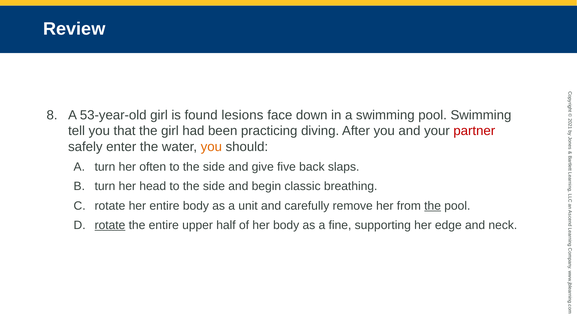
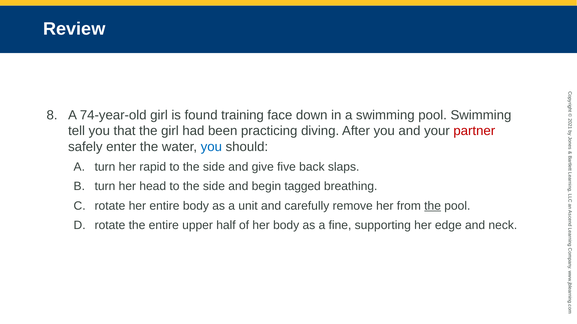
53-year-old: 53-year-old -> 74-year-old
lesions: lesions -> training
you at (211, 147) colour: orange -> blue
often: often -> rapid
classic: classic -> tagged
rotate at (110, 226) underline: present -> none
